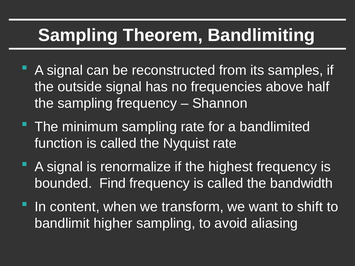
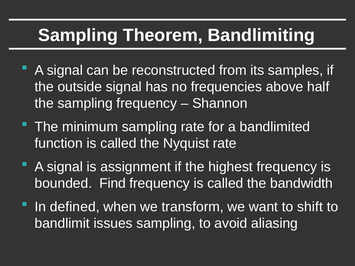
renormalize: renormalize -> assignment
content: content -> defined
higher: higher -> issues
